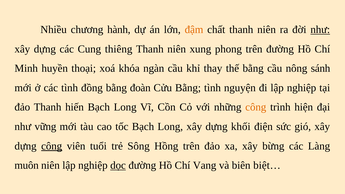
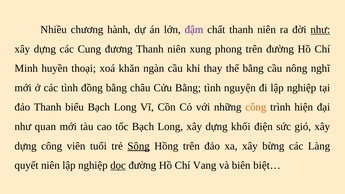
đậm colour: orange -> purple
thiêng: thiêng -> đương
khóa: khóa -> khăn
sánh: sánh -> nghĩ
đoàn: đoàn -> châu
hiến: hiến -> biểu
vững: vững -> quan
công at (52, 146) underline: present -> none
Sông underline: none -> present
muôn: muôn -> quyết
